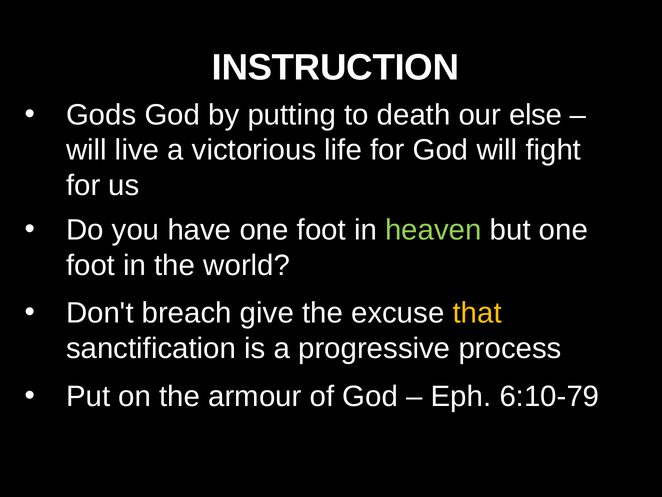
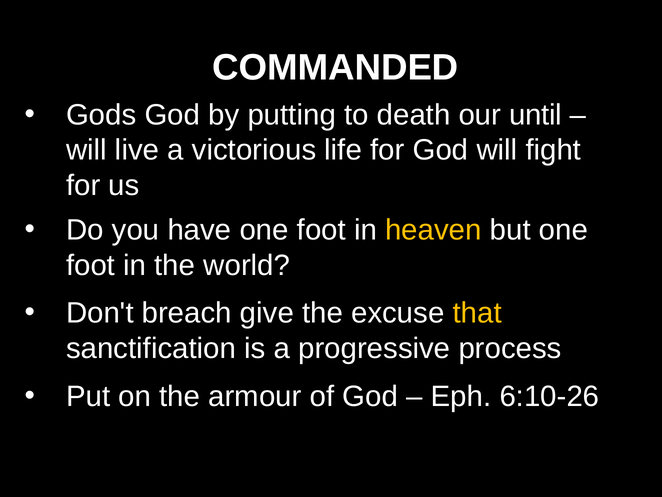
INSTRUCTION: INSTRUCTION -> COMMANDED
else: else -> until
heaven colour: light green -> yellow
6:10-79: 6:10-79 -> 6:10-26
